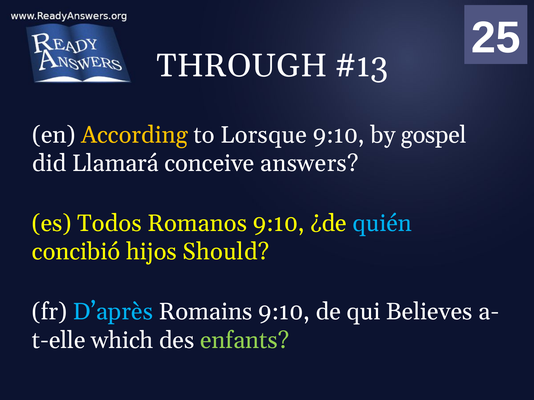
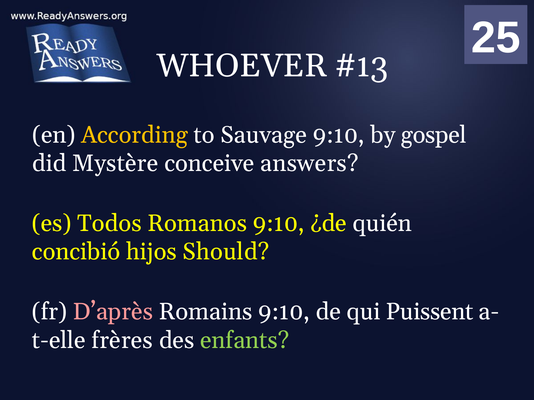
THROUGH: THROUGH -> WHOEVER
Lorsque: Lorsque -> Sauvage
Llamará: Llamará -> Mystère
quién colour: light blue -> white
D’après colour: light blue -> pink
Believes: Believes -> Puissent
which: which -> frères
